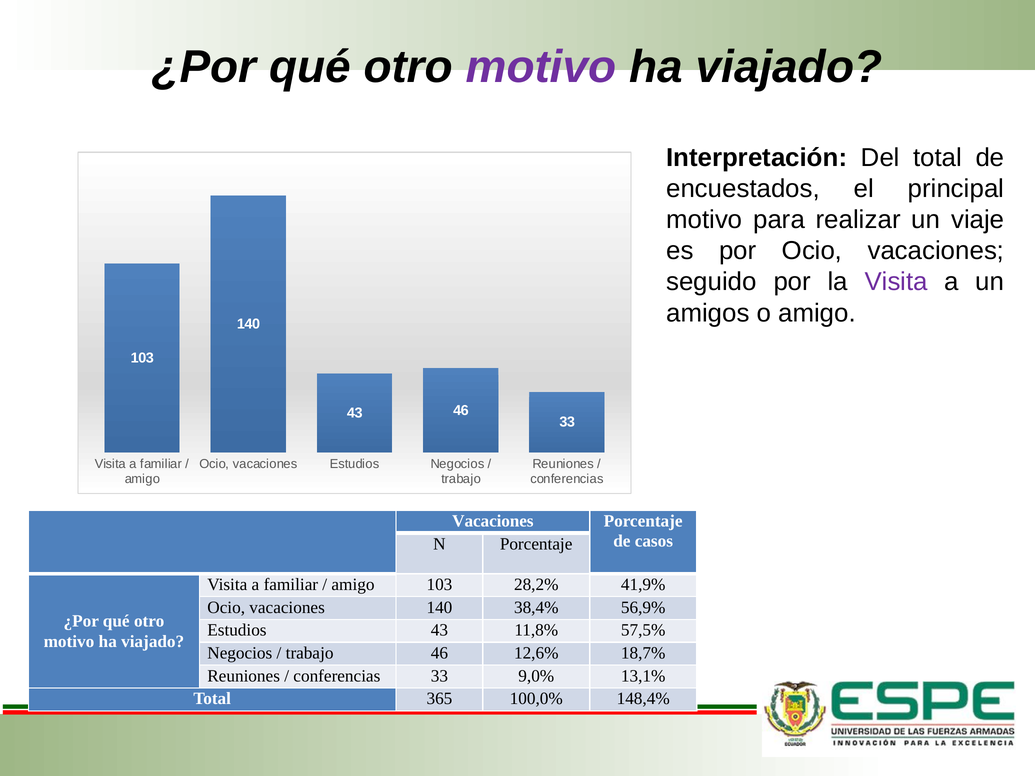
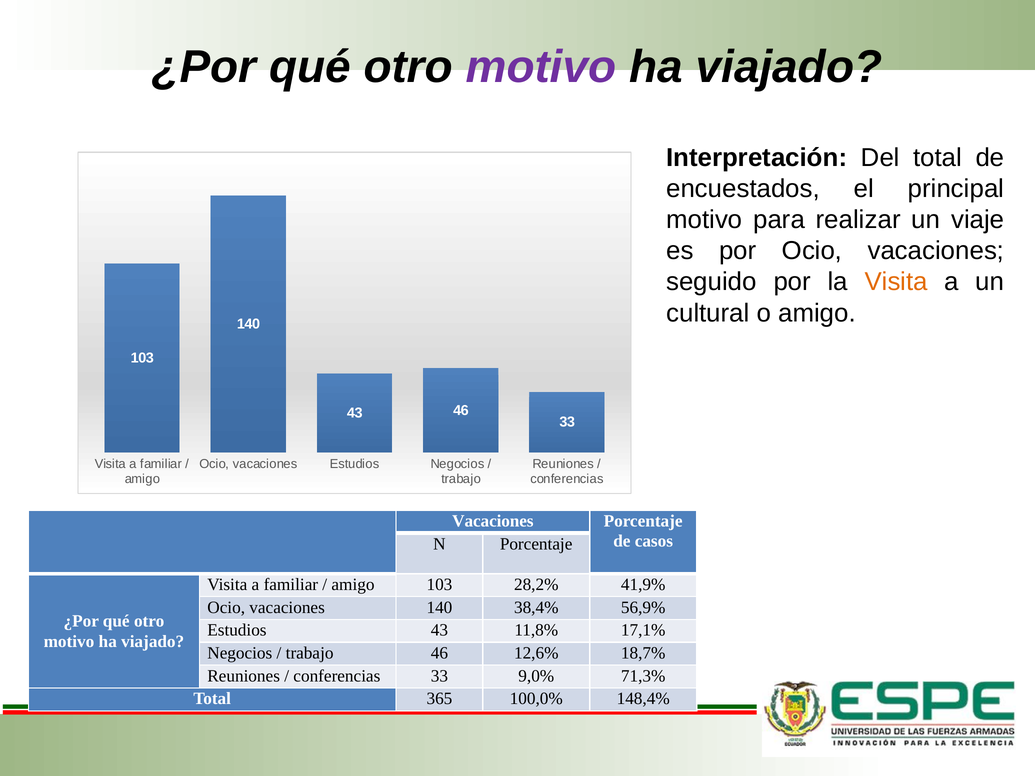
Visita at (896, 282) colour: purple -> orange
amigos: amigos -> cultural
57,5%: 57,5% -> 17,1%
13,1%: 13,1% -> 71,3%
